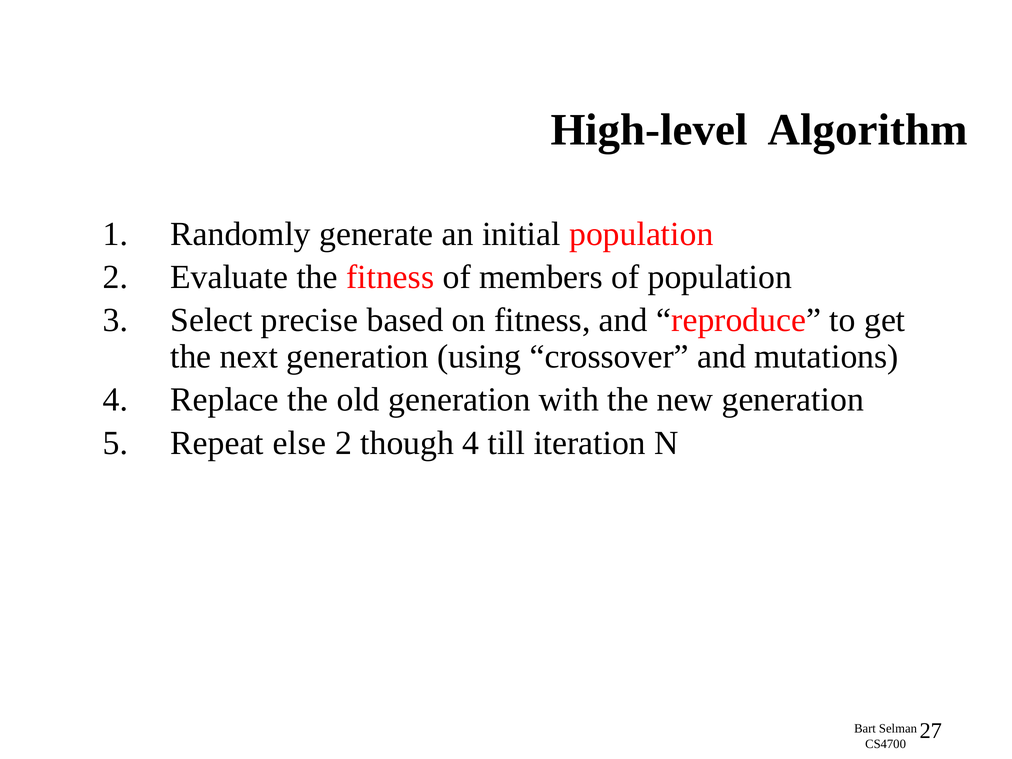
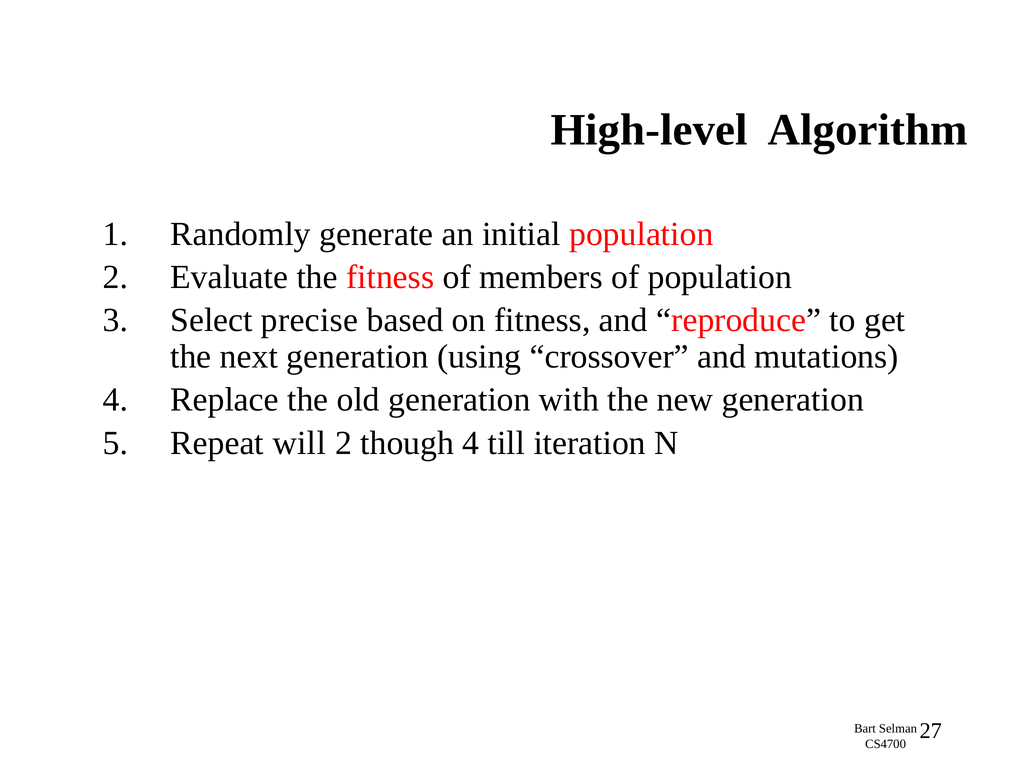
else: else -> will
